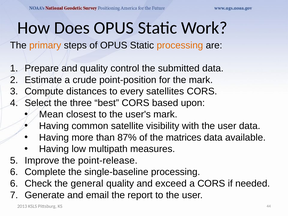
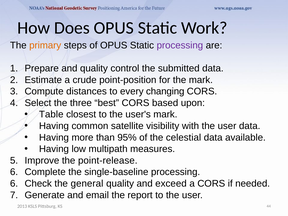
processing at (180, 45) colour: orange -> purple
satellites: satellites -> changing
Mean: Mean -> Table
87%: 87% -> 95%
matrices: matrices -> celestial
